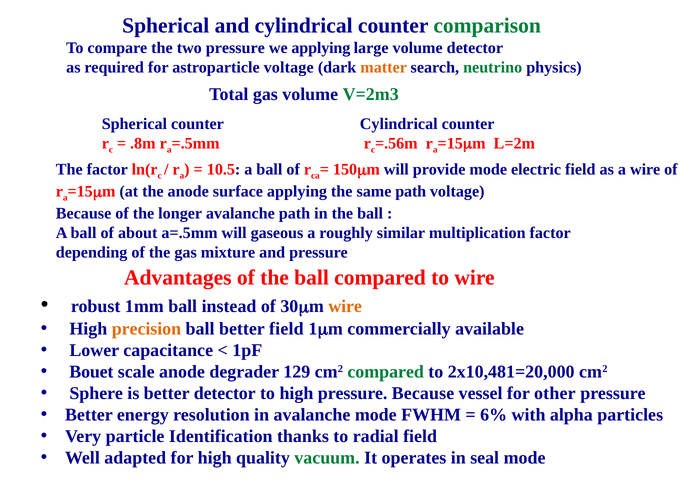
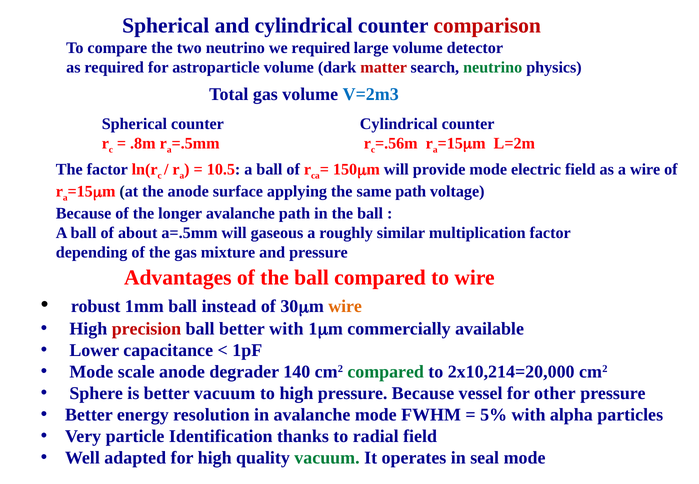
comparison colour: green -> red
two pressure: pressure -> neutrino
we applying: applying -> required
astroparticle voltage: voltage -> volume
matter colour: orange -> red
V=2m3 colour: green -> blue
precision colour: orange -> red
better field: field -> with
Bouet at (91, 372): Bouet -> Mode
129: 129 -> 140
2x10,481=20,000: 2x10,481=20,000 -> 2x10,214=20,000
better detector: detector -> vacuum
6%: 6% -> 5%
